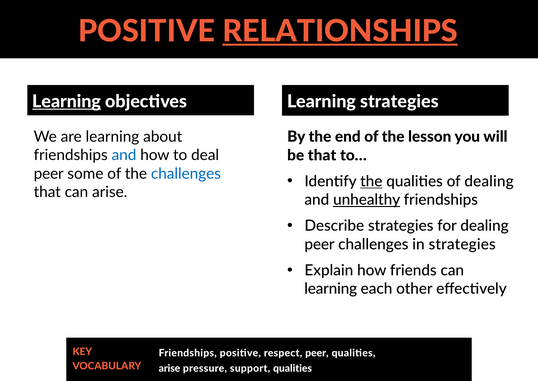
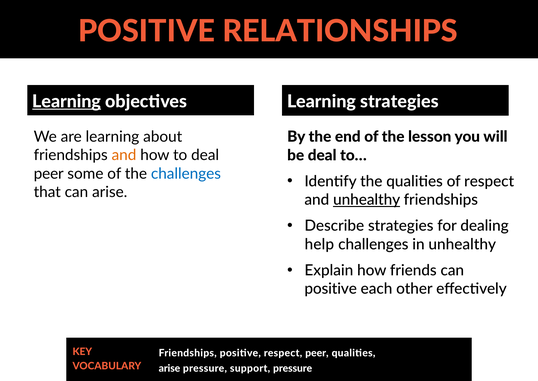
RELATIONSHIPS underline: present -> none
be that: that -> deal
and at (124, 155) colour: blue -> orange
the at (371, 181) underline: present -> none
of dealing: dealing -> respect
peer at (319, 244): peer -> help
in strategies: strategies -> unhealthy
learning at (331, 288): learning -> positive
support qualities: qualities -> pressure
